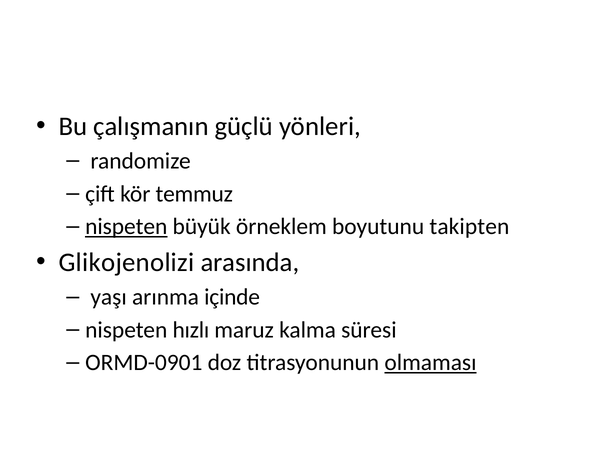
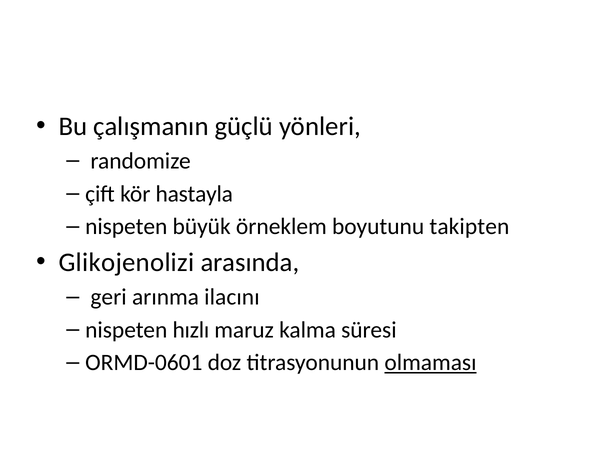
temmuz: temmuz -> hastayla
nispeten at (126, 227) underline: present -> none
yaşı: yaşı -> geri
içinde: içinde -> ilacını
ORMD-0901: ORMD-0901 -> ORMD-0601
